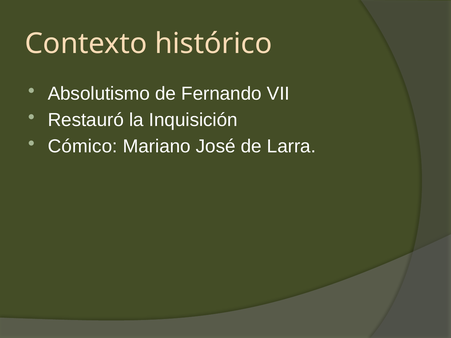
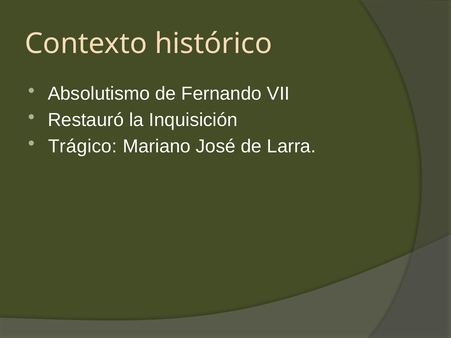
Cómico: Cómico -> Trágico
